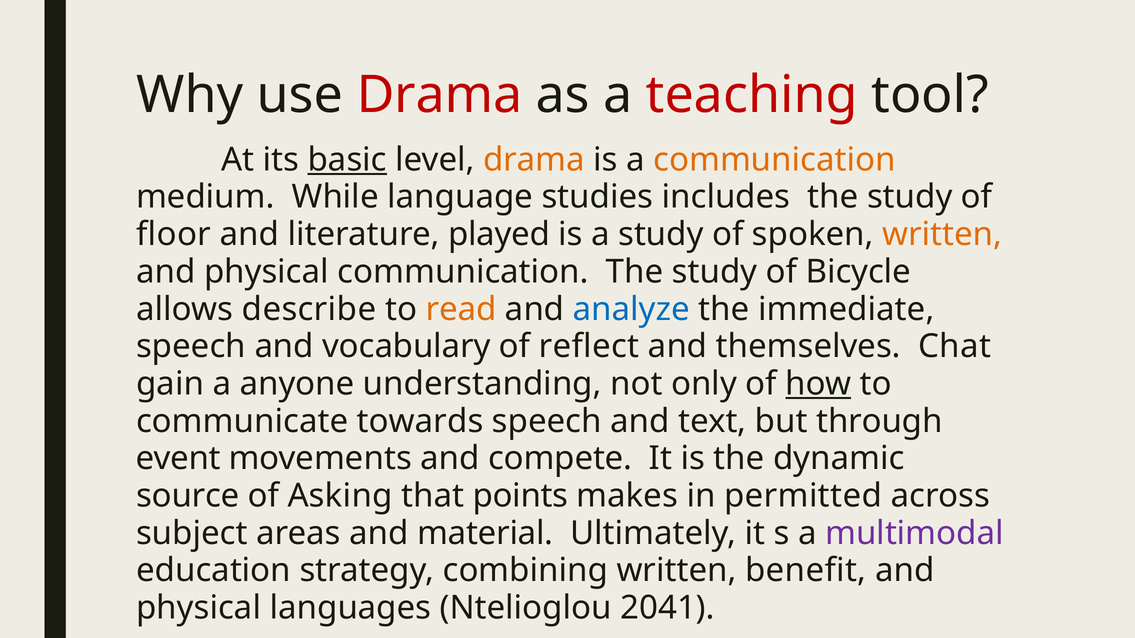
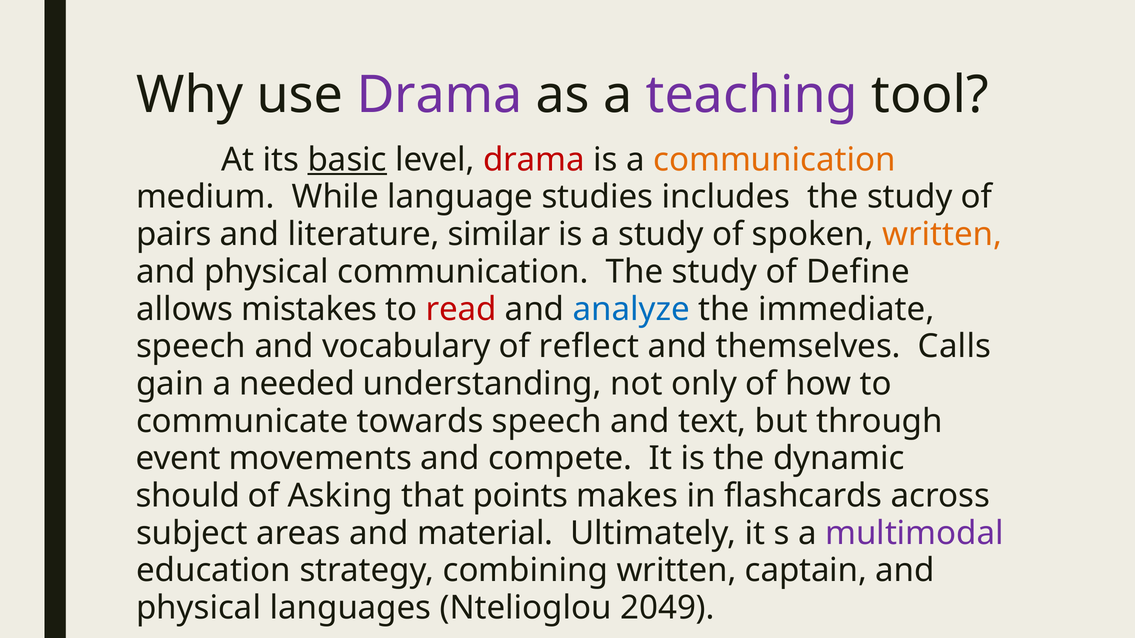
Drama at (439, 95) colour: red -> purple
teaching colour: red -> purple
drama at (534, 160) colour: orange -> red
floor: floor -> pairs
played: played -> similar
Bicycle: Bicycle -> Define
describe: describe -> mistakes
read colour: orange -> red
Chat: Chat -> Calls
anyone: anyone -> needed
how underline: present -> none
source: source -> should
permitted: permitted -> flashcards
benefit: benefit -> captain
2041: 2041 -> 2049
